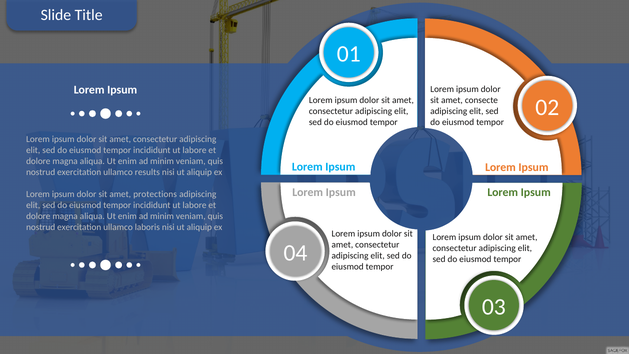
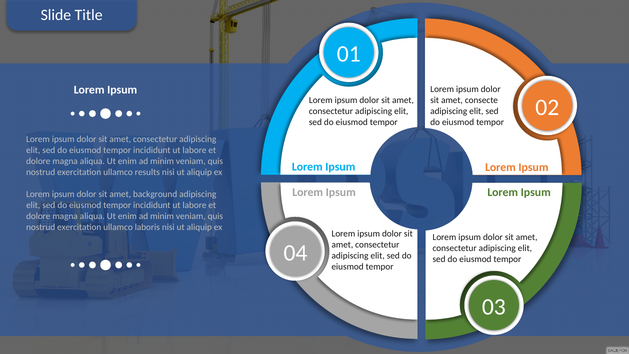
protections: protections -> background
